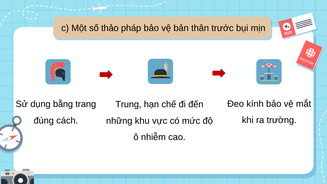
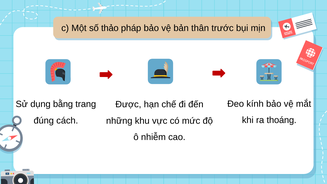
Trung: Trung -> Được
trường: trường -> thoáng
